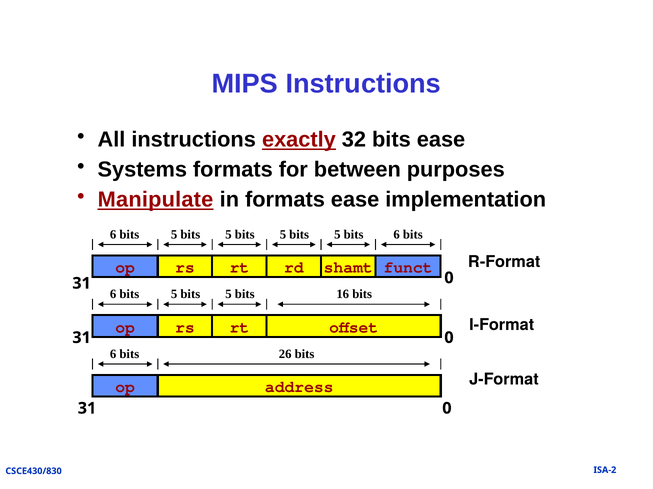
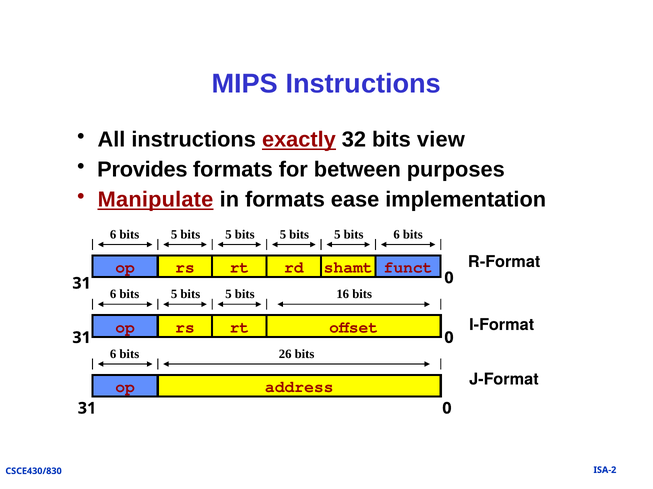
bits ease: ease -> view
Systems: Systems -> Provides
